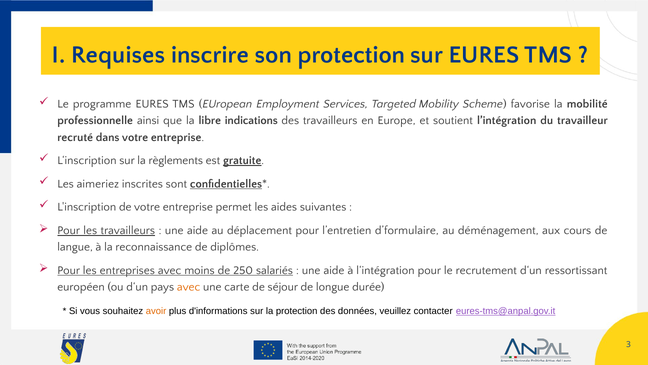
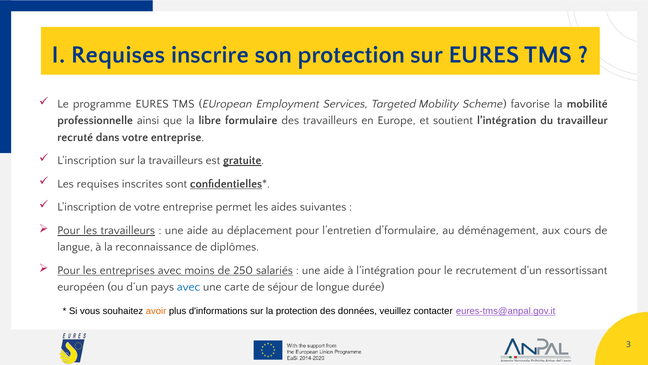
indications: indications -> formulaire
la règlements: règlements -> travailleurs
Les aimeriez: aimeriez -> requises
avec at (189, 287) colour: orange -> blue
